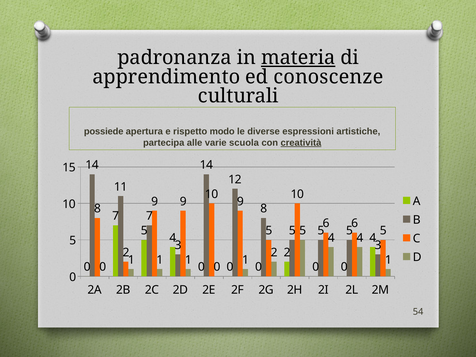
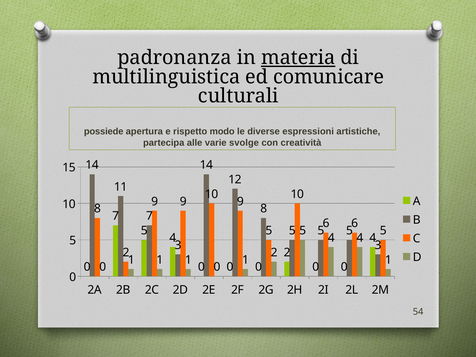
apprendimento: apprendimento -> multilinguistica
conoscenze: conoscenze -> comunicare
scuola: scuola -> svolge
creatività underline: present -> none
